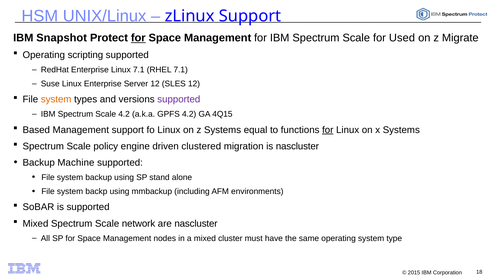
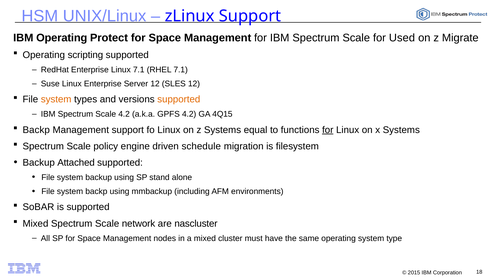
IBM Snapshot: Snapshot -> Operating
for at (138, 38) underline: present -> none
supported at (179, 100) colour: purple -> orange
Based at (36, 130): Based -> Backp
clustered: clustered -> schedule
is nascluster: nascluster -> filesystem
Machine: Machine -> Attached
